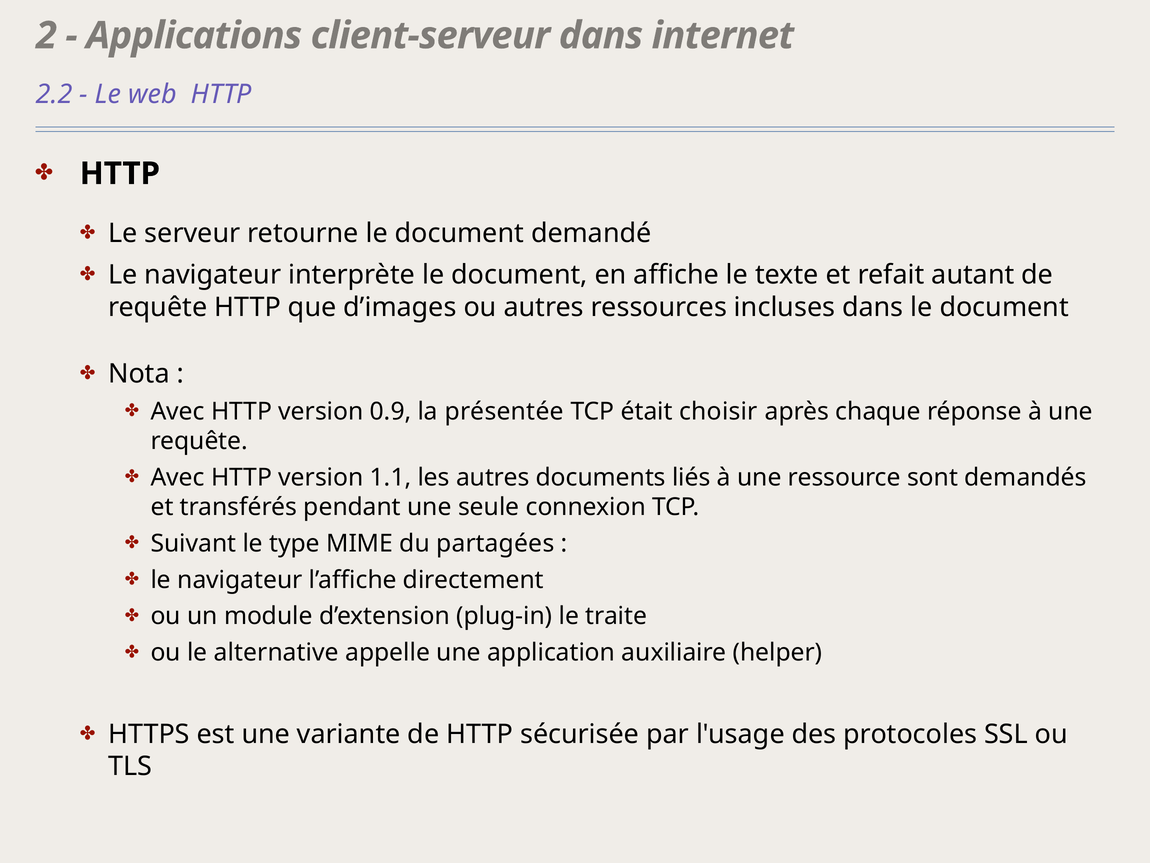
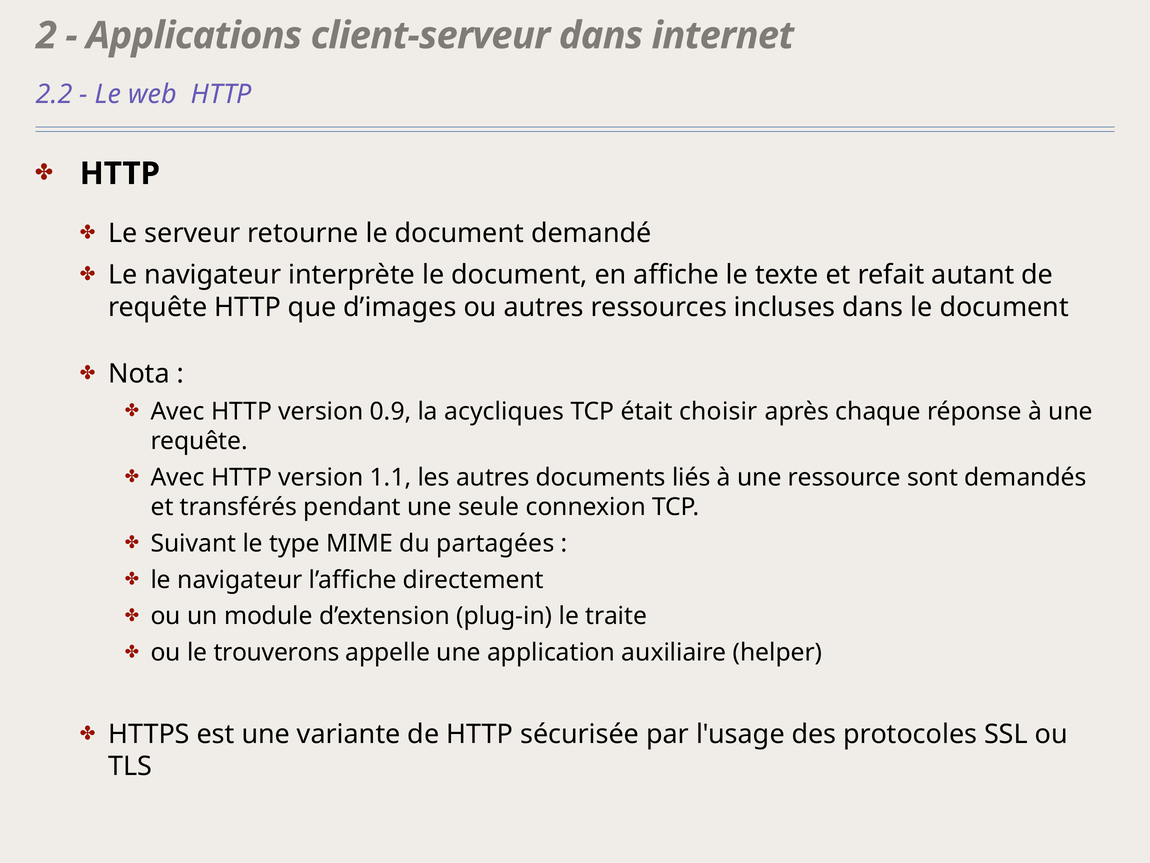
présentée: présentée -> acycliques
alternative: alternative -> trouverons
